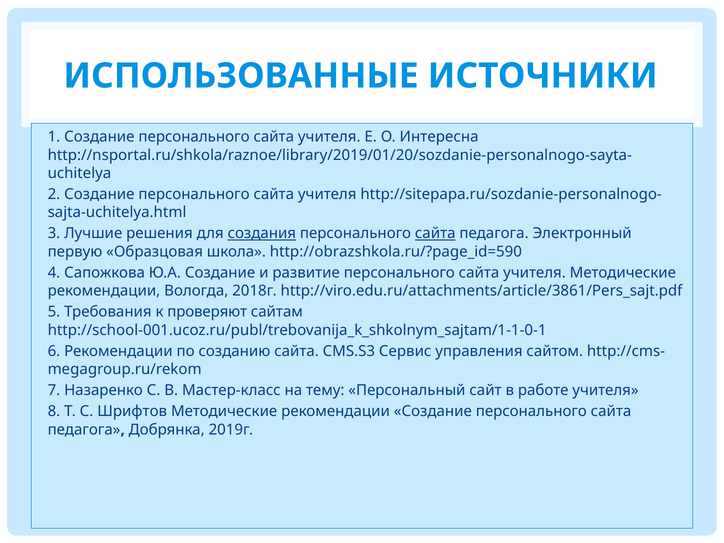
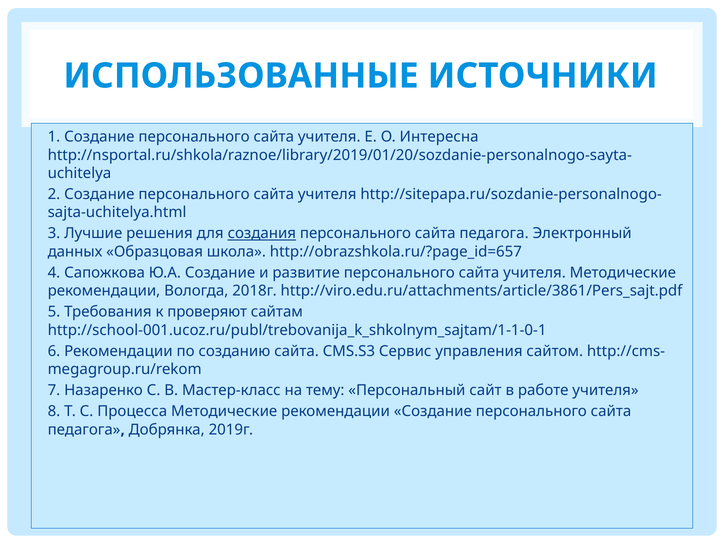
сайта at (435, 234) underline: present -> none
первую: первую -> данных
http://obrazshkola.ru/?page_id=590: http://obrazshkola.ru/?page_id=590 -> http://obrazshkola.ru/?page_id=657
Шрифтов: Шрифтов -> Процесса
